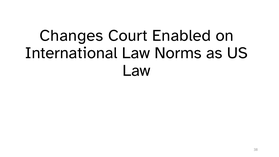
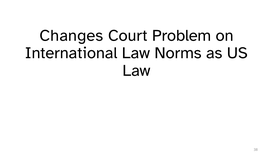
Enabled: Enabled -> Problem
